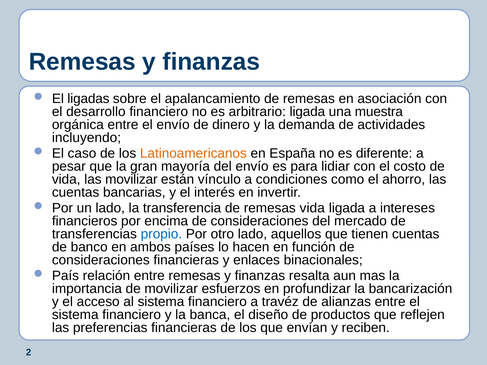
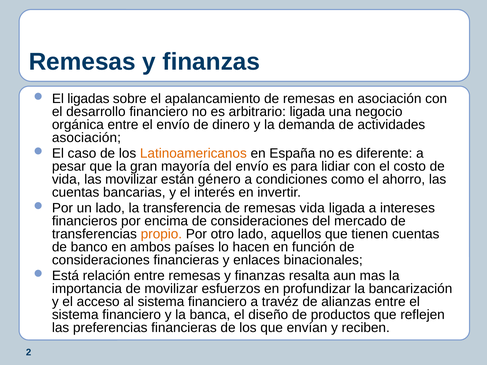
muestra: muestra -> negocio
incluyendo at (86, 138): incluyendo -> asociación
vínculo: vínculo -> género
propio colour: blue -> orange
País: País -> Está
